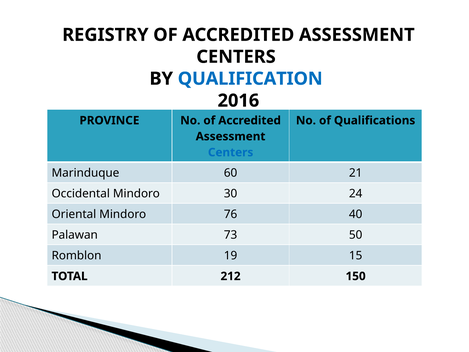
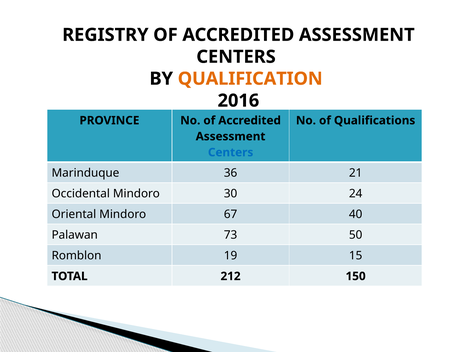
QUALIFICATION colour: blue -> orange
60: 60 -> 36
76: 76 -> 67
